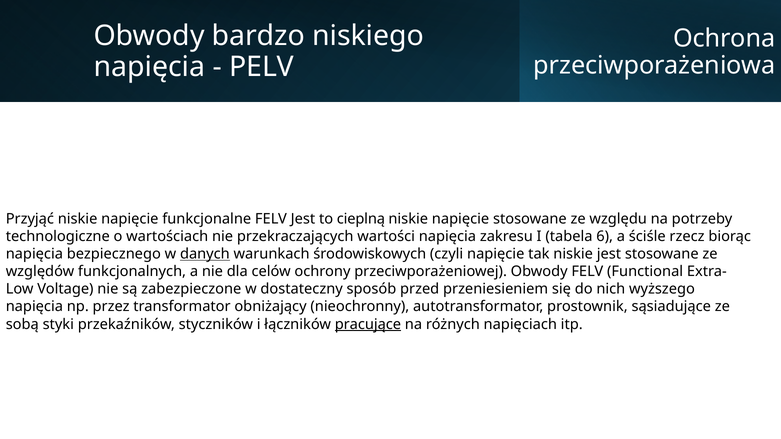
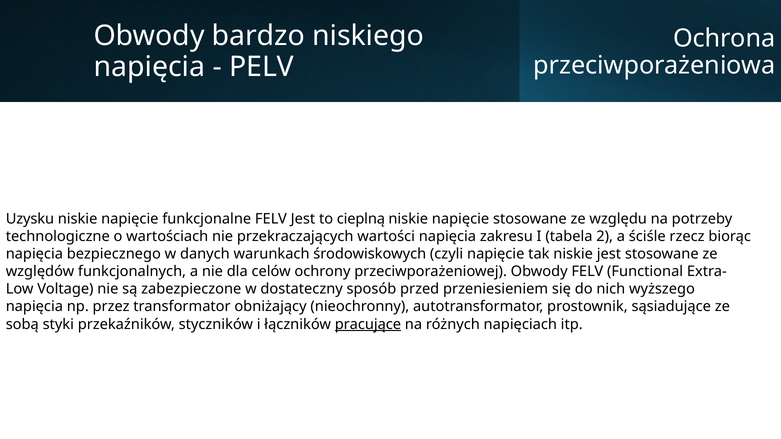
Przyjąć: Przyjąć -> Uzysku
6: 6 -> 2
danych underline: present -> none
